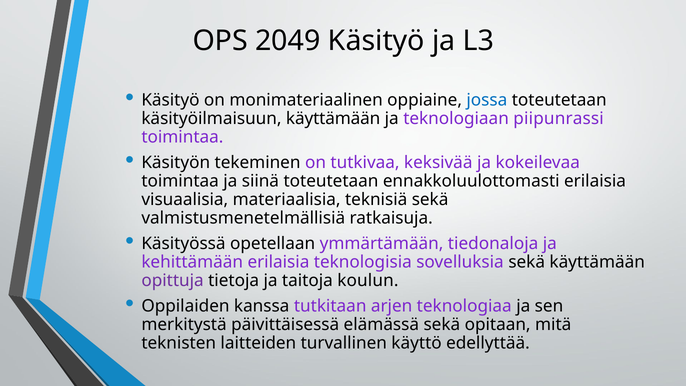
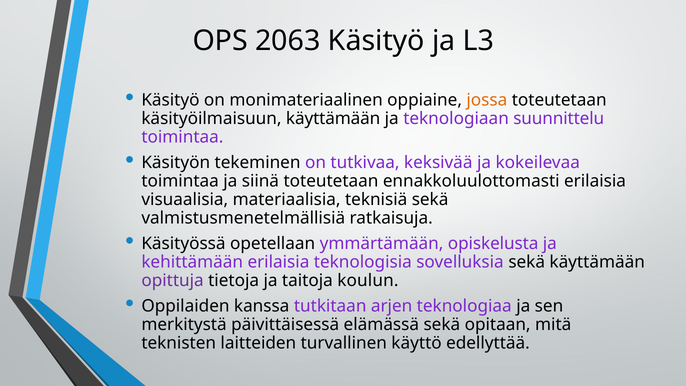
2049: 2049 -> 2063
jossa colour: blue -> orange
piipunrassi: piipunrassi -> suunnittelu
tiedonaloja: tiedonaloja -> opiskelusta
